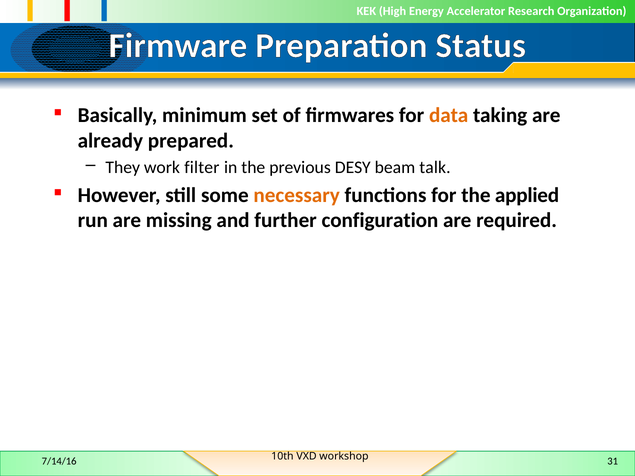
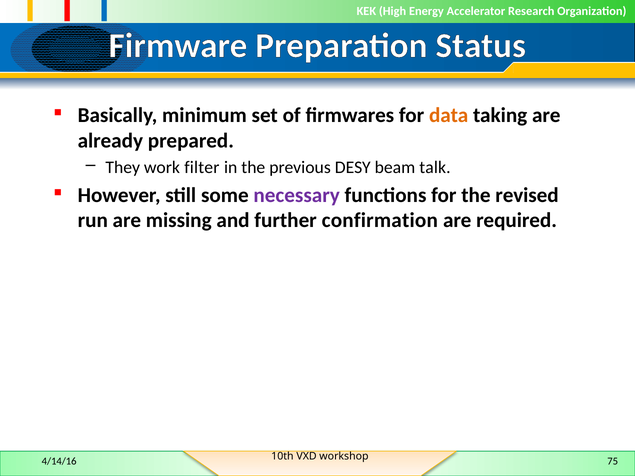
necessary colour: orange -> purple
applied: applied -> revised
configuration: configuration -> confirmation
7/14/16: 7/14/16 -> 4/14/16
31: 31 -> 75
